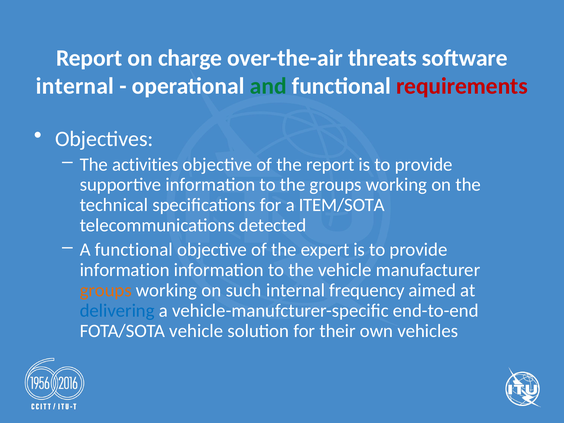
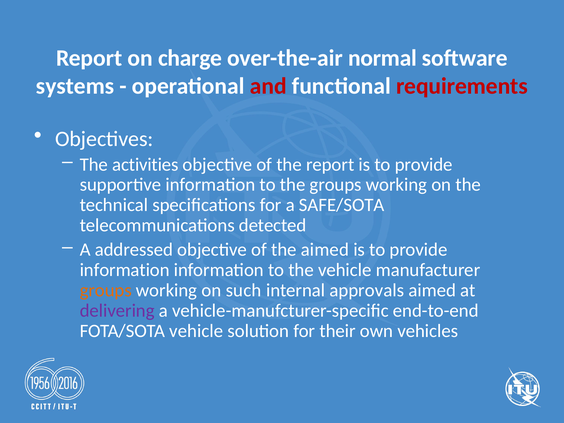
threats: threats -> normal
internal at (75, 86): internal -> systems
and colour: green -> red
ITEM/SOTA: ITEM/SOTA -> SAFE/SOTA
A functional: functional -> addressed
the expert: expert -> aimed
frequency: frequency -> approvals
delivering colour: blue -> purple
